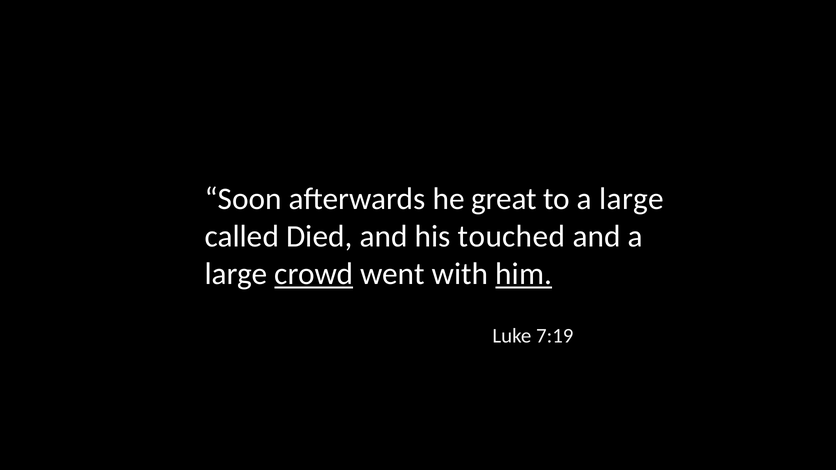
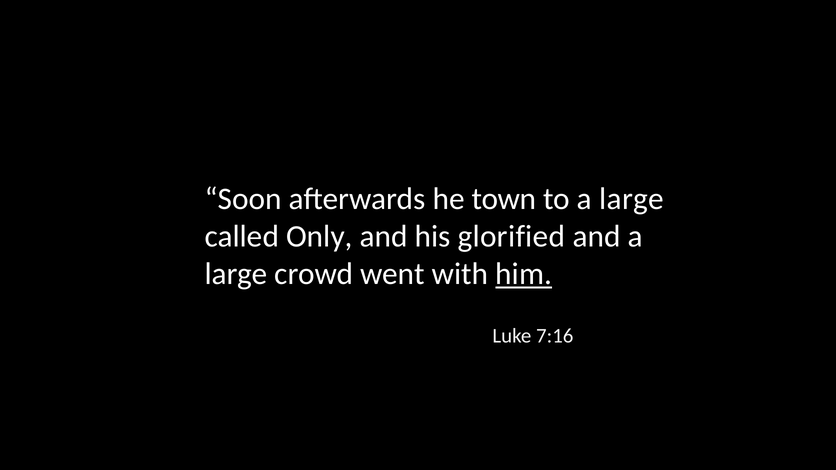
great: great -> town
Died: Died -> Only
touched: touched -> glorified
crowd underline: present -> none
7:19: 7:19 -> 7:16
